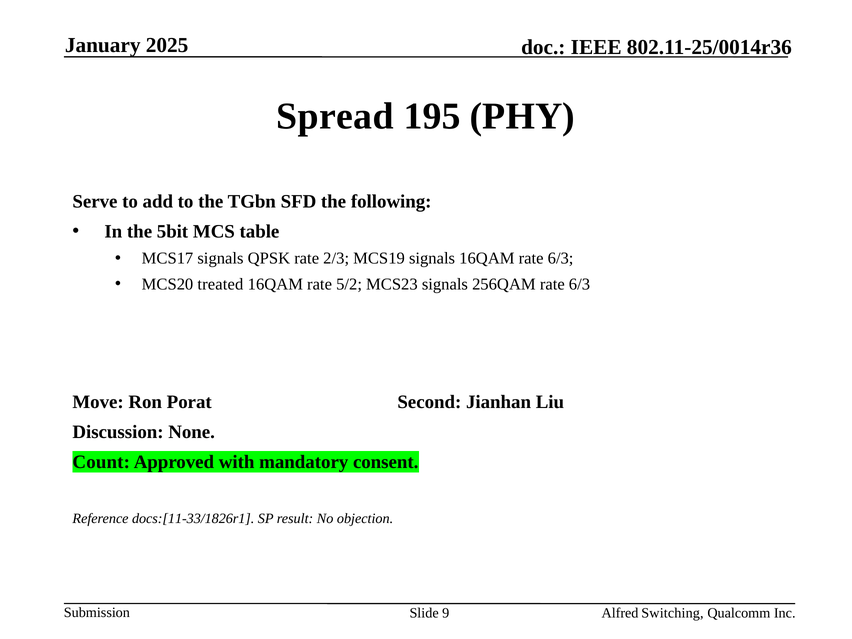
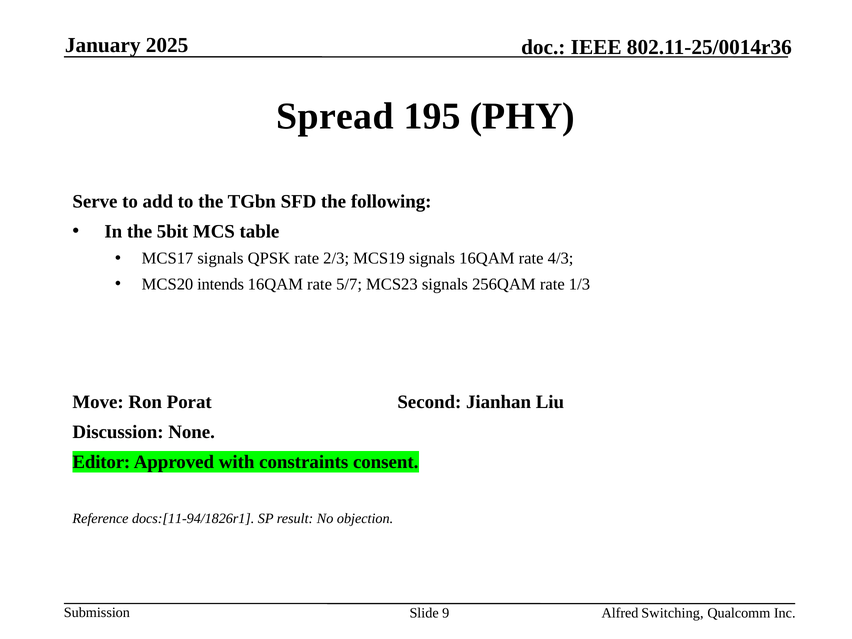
16QAM rate 6/3: 6/3 -> 4/3
treated: treated -> intends
5/2: 5/2 -> 5/7
256QAM rate 6/3: 6/3 -> 1/3
Count: Count -> Editor
mandatory: mandatory -> constraints
docs:[11-33/1826r1: docs:[11-33/1826r1 -> docs:[11-94/1826r1
